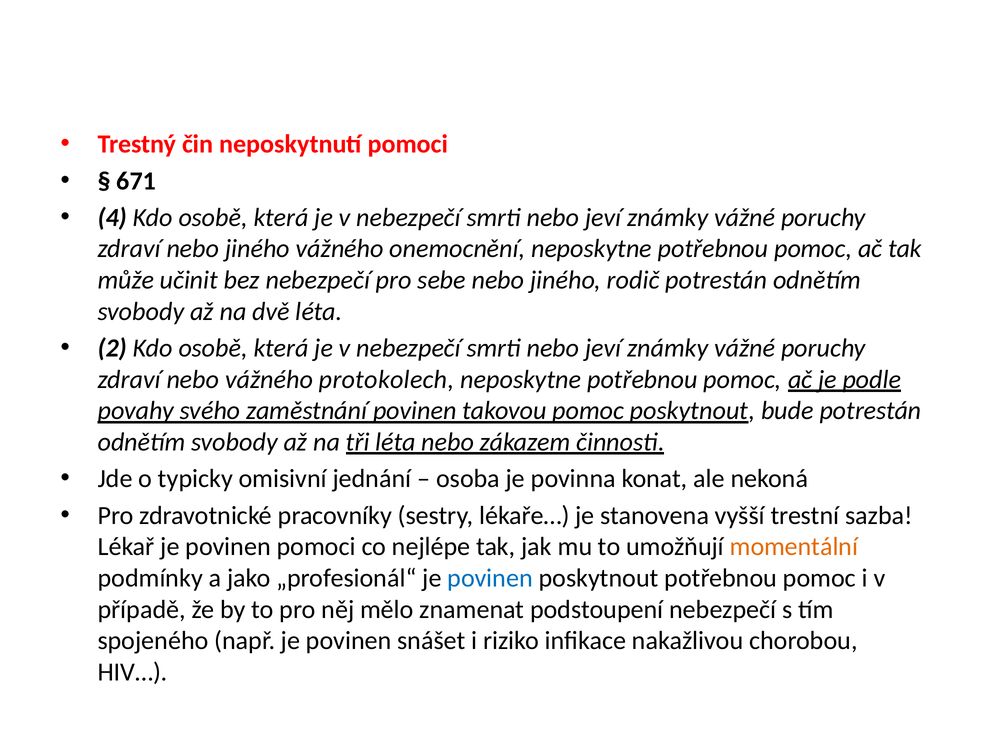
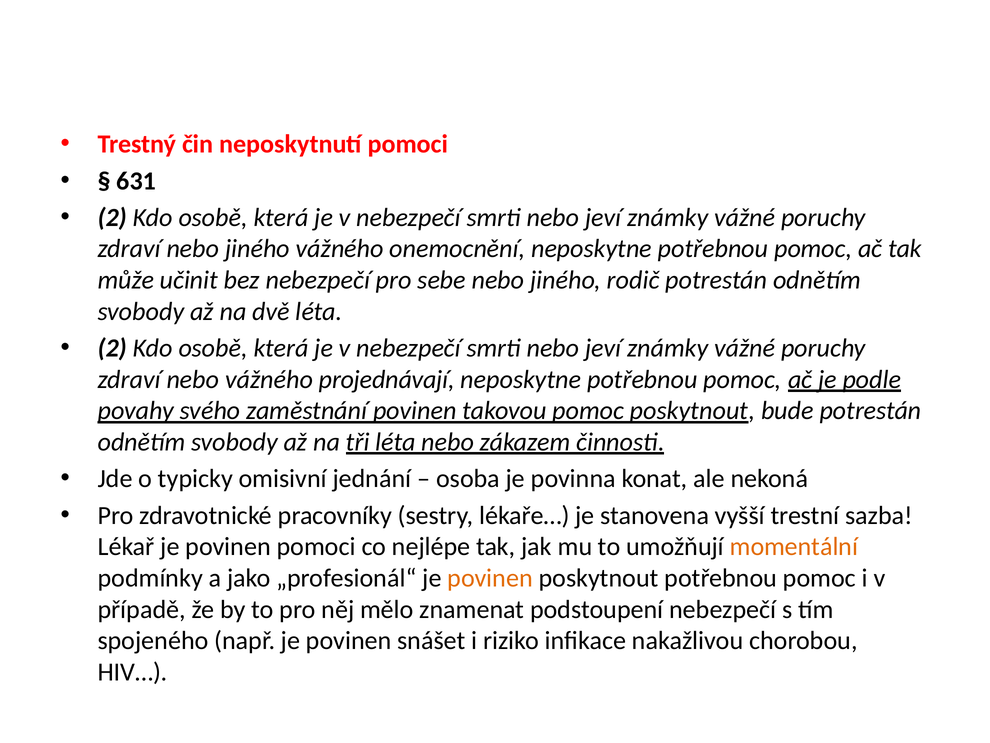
671: 671 -> 631
4 at (112, 217): 4 -> 2
protokolech: protokolech -> projednávají
povinen at (490, 578) colour: blue -> orange
